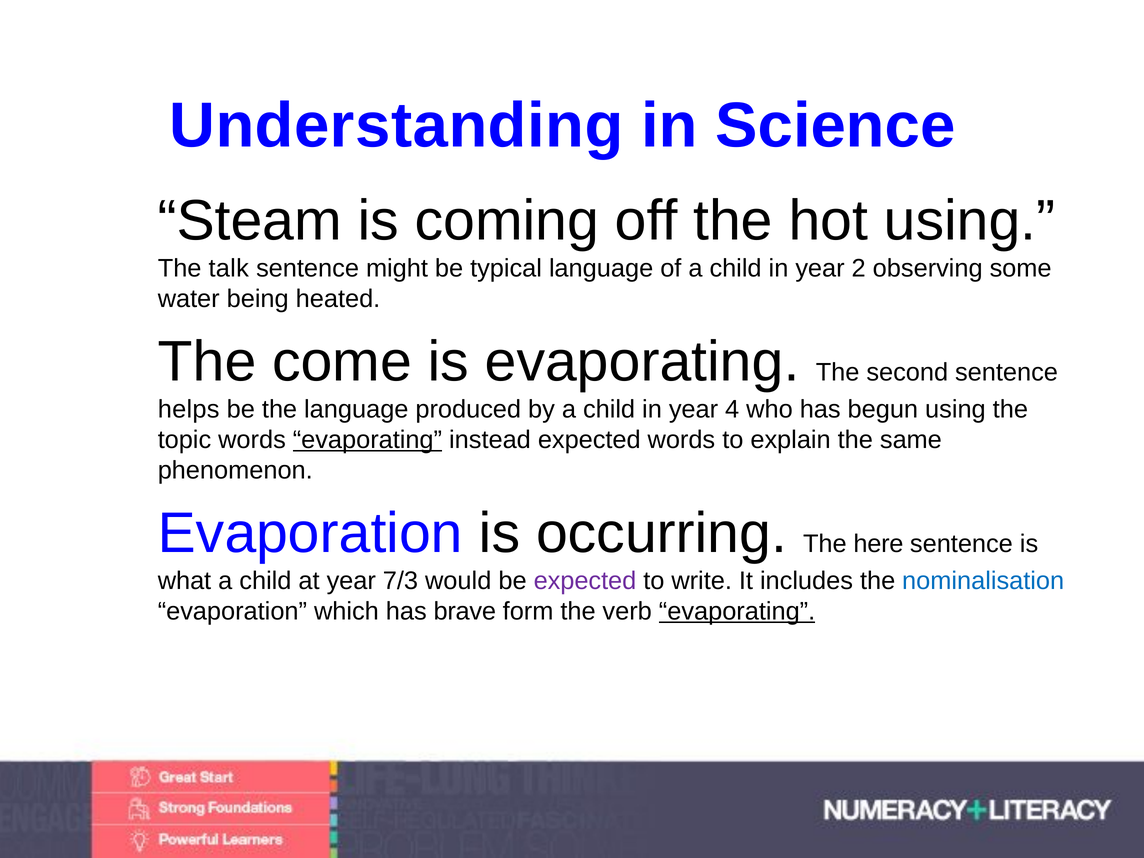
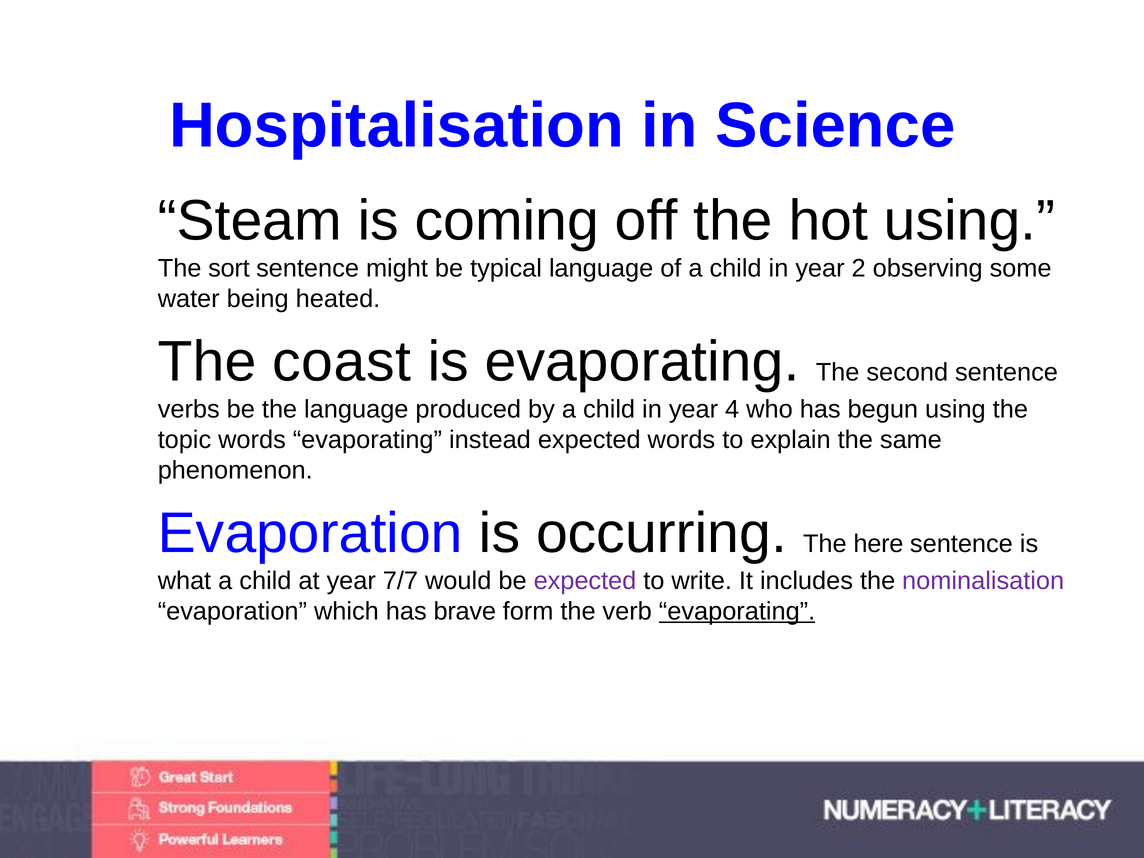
Understanding: Understanding -> Hospitalisation
talk: talk -> sort
come: come -> coast
helps: helps -> verbs
evaporating at (367, 440) underline: present -> none
7/3: 7/3 -> 7/7
nominalisation colour: blue -> purple
